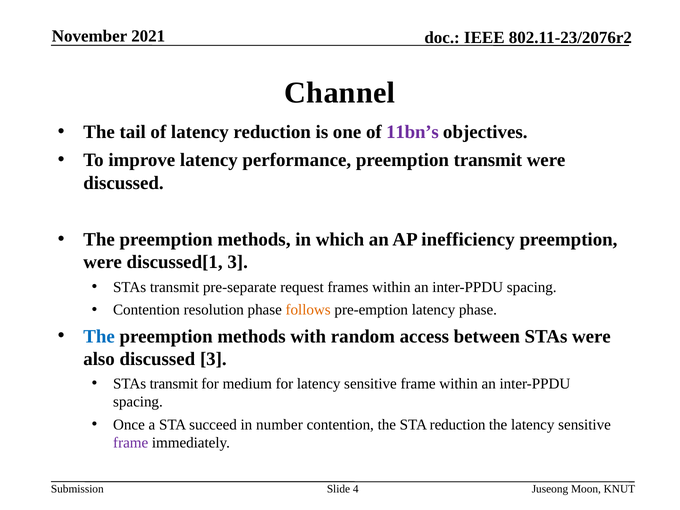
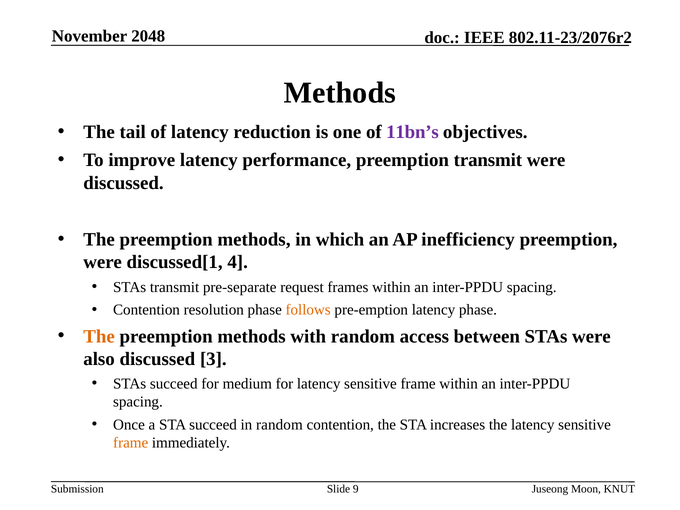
2021: 2021 -> 2048
Channel at (340, 93): Channel -> Methods
discussed[1 3: 3 -> 4
The at (99, 336) colour: blue -> orange
transmit at (174, 384): transmit -> succeed
in number: number -> random
STA reduction: reduction -> increases
frame at (131, 443) colour: purple -> orange
4: 4 -> 9
